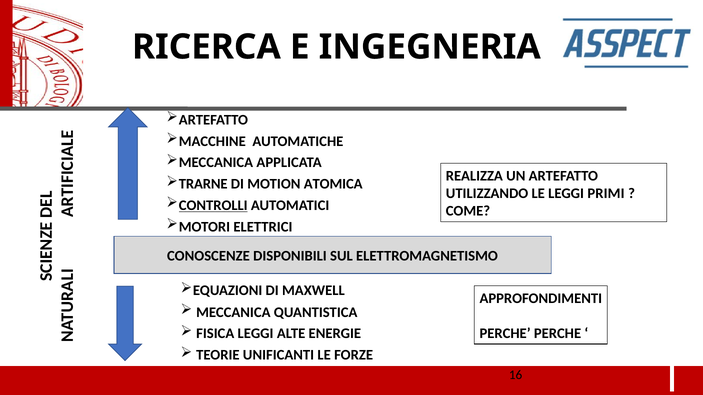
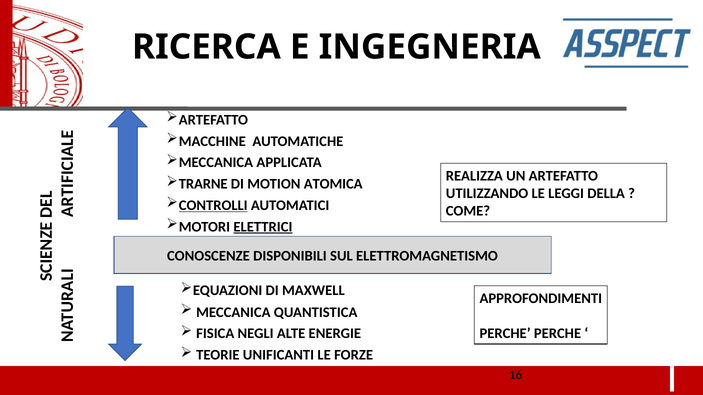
PRIMI: PRIMI -> DELLA
ELETTRICI underline: none -> present
FISICA LEGGI: LEGGI -> NEGLI
